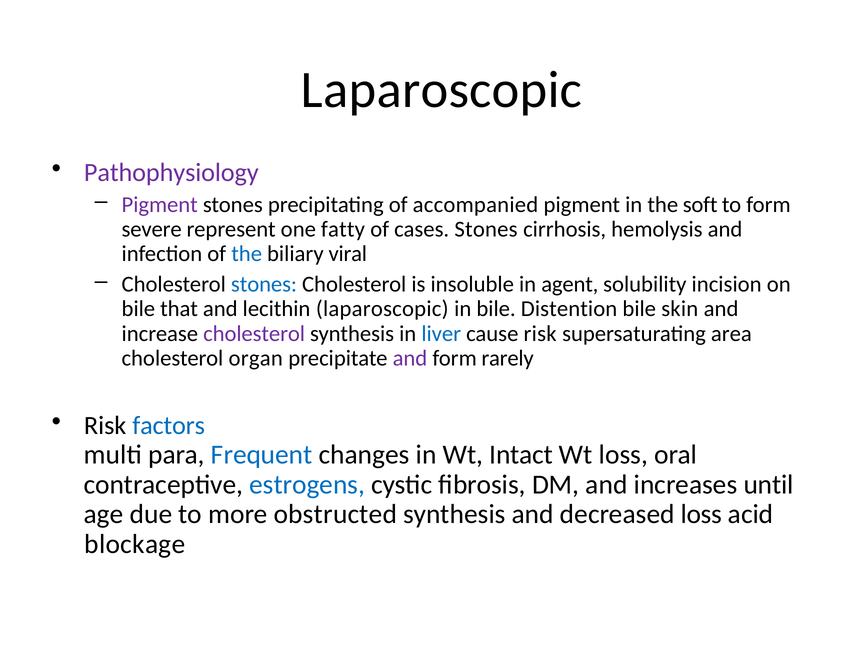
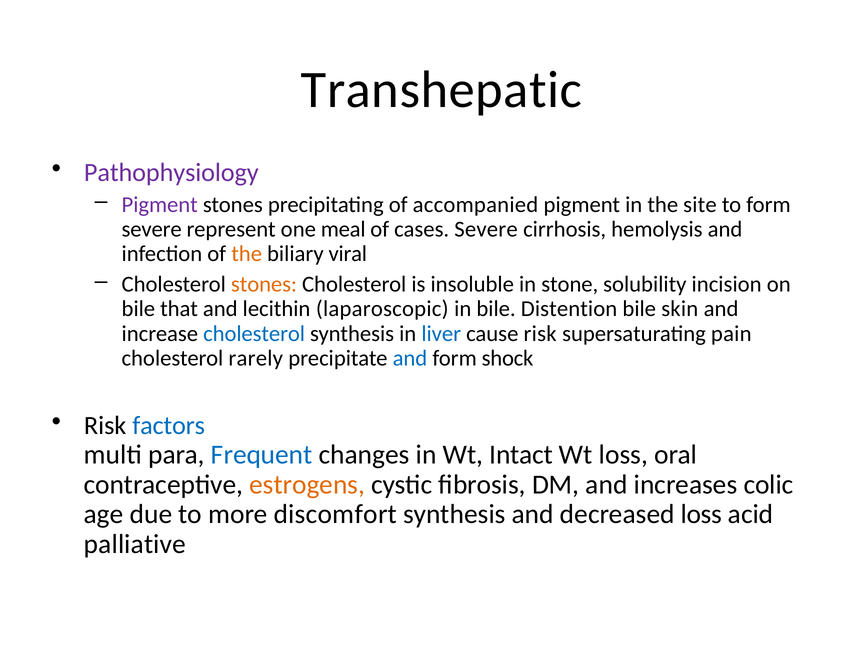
Laparoscopic at (442, 90): Laparoscopic -> Transhepatic
soft: soft -> site
fatty: fatty -> meal
cases Stones: Stones -> Severe
the at (247, 254) colour: blue -> orange
stones at (264, 284) colour: blue -> orange
agent: agent -> stone
cholesterol at (254, 333) colour: purple -> blue
area: area -> pain
organ: organ -> rarely
and at (410, 358) colour: purple -> blue
rarely: rarely -> shock
estrogens colour: blue -> orange
until: until -> colic
obstructed: obstructed -> discomfort
blockage: blockage -> palliative
